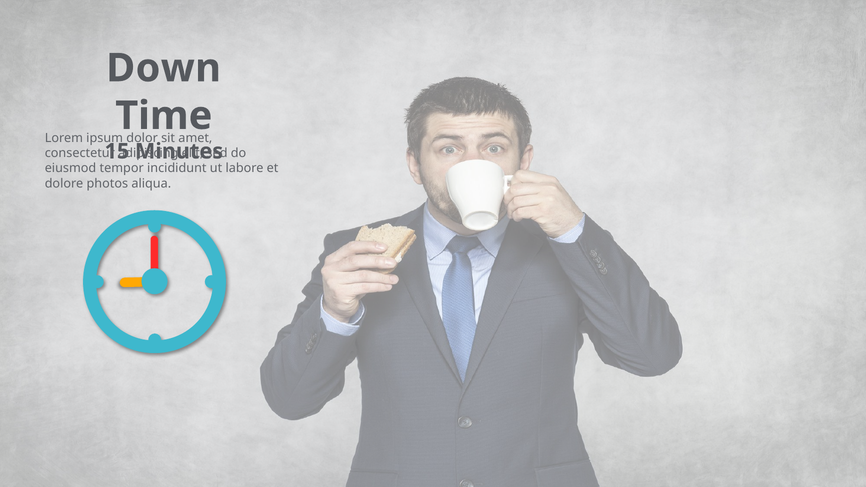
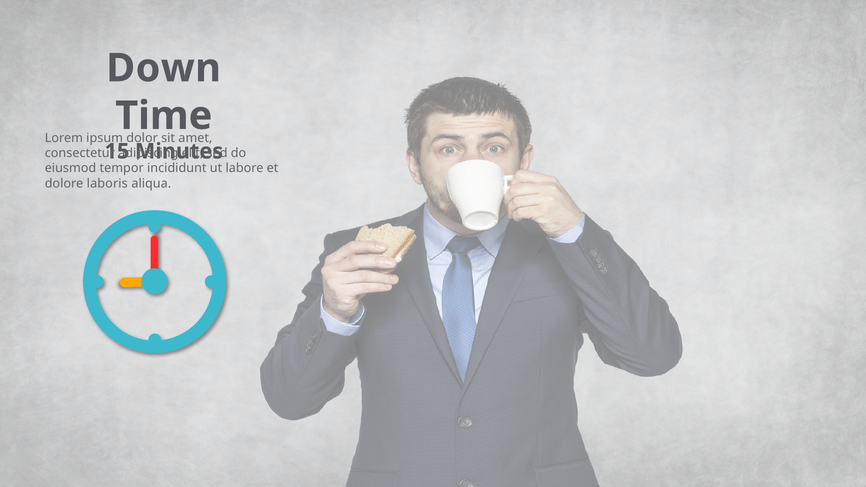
photos: photos -> laboris
